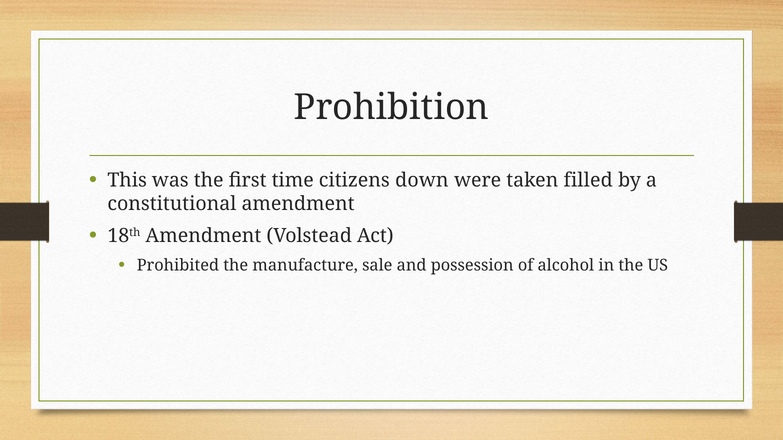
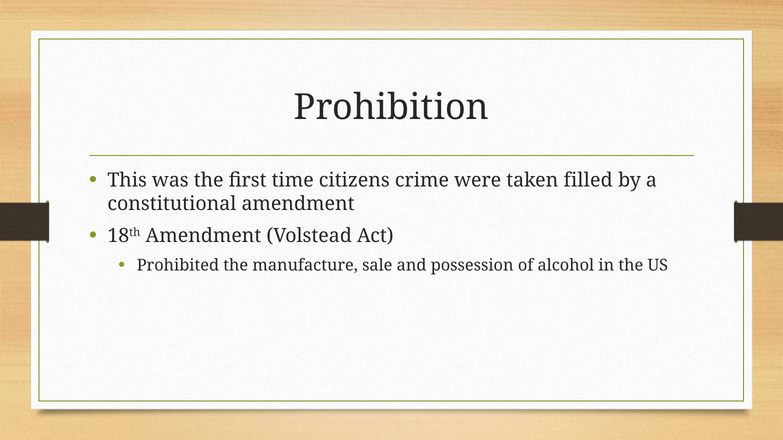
down: down -> crime
